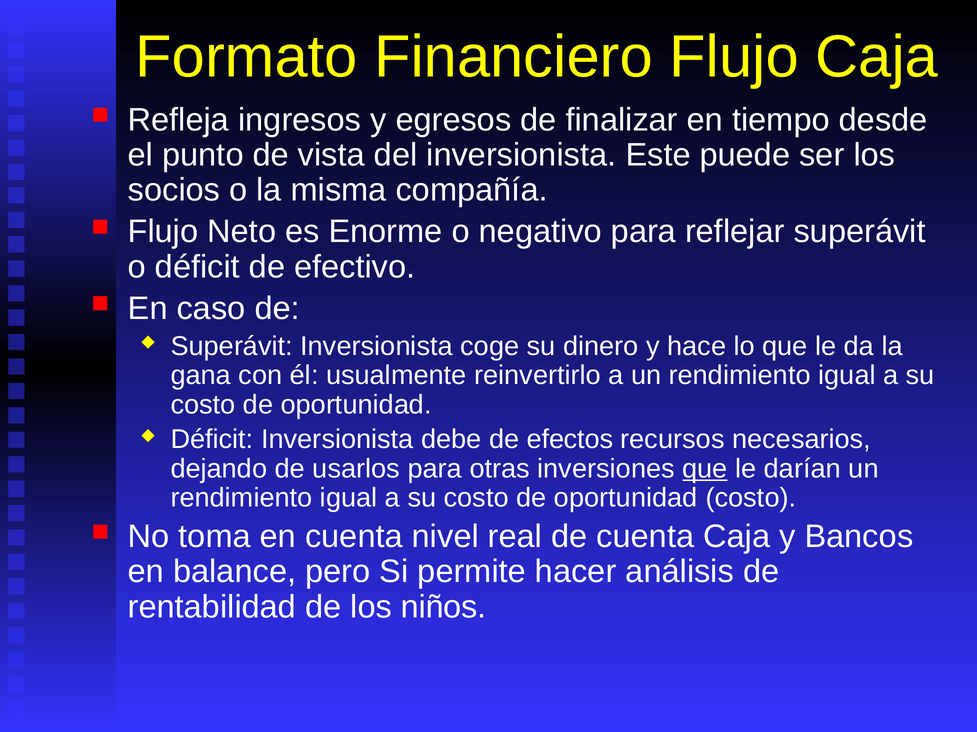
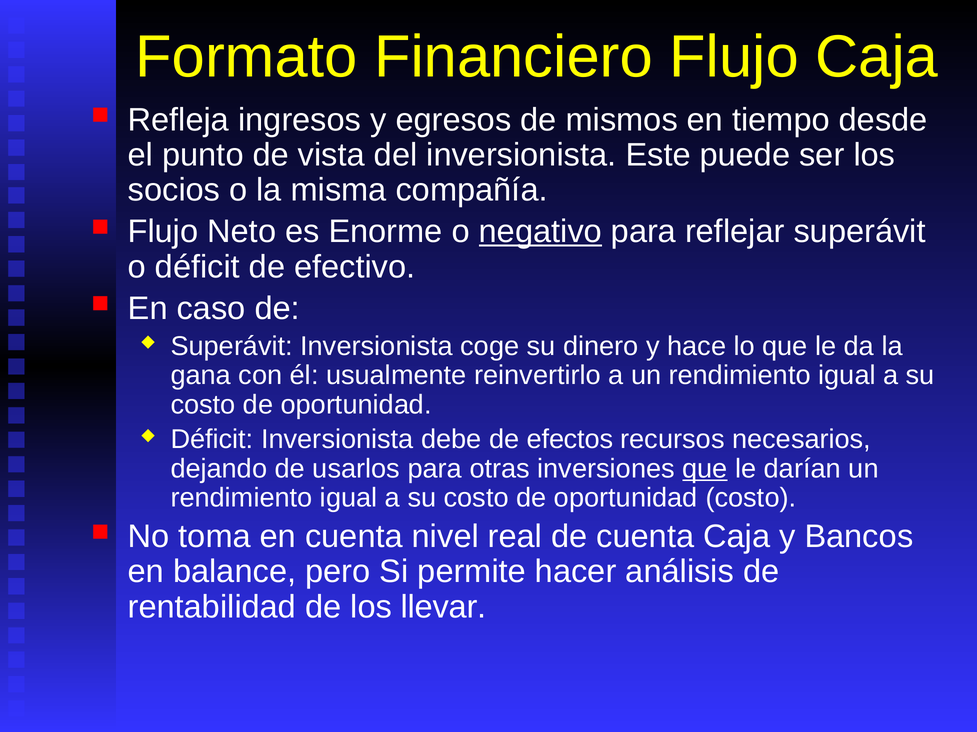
finalizar: finalizar -> mismos
negativo underline: none -> present
niños: niños -> llevar
